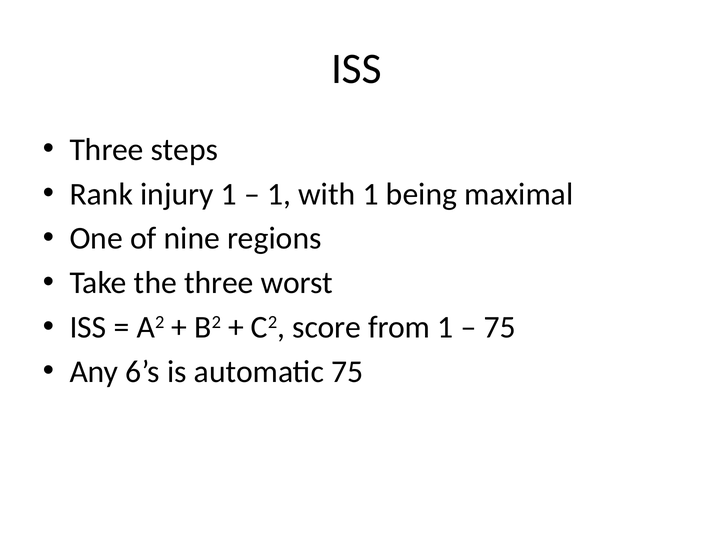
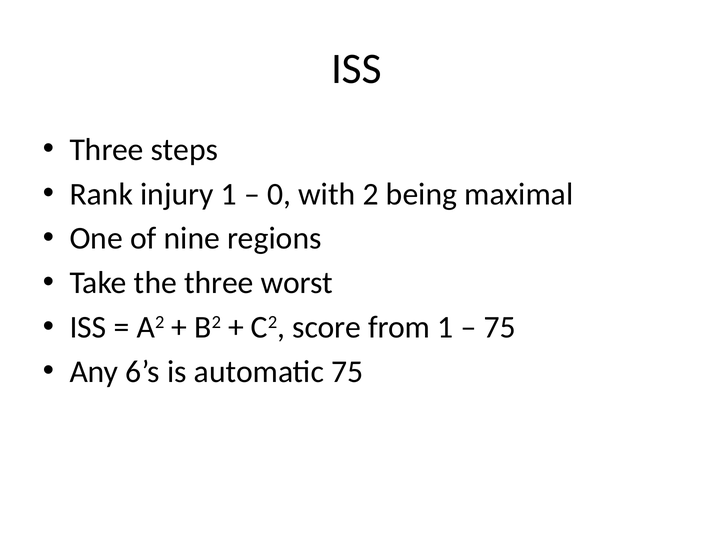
1 at (279, 194): 1 -> 0
with 1: 1 -> 2
